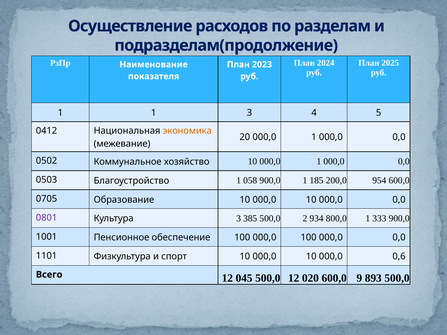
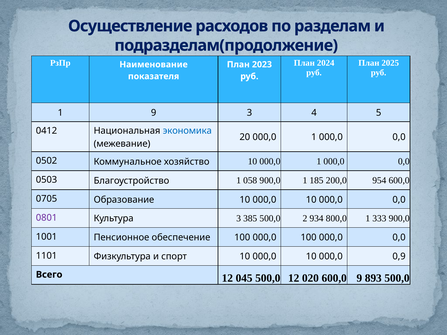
1 1: 1 -> 9
экономика colour: orange -> blue
0,6: 0,6 -> 0,9
